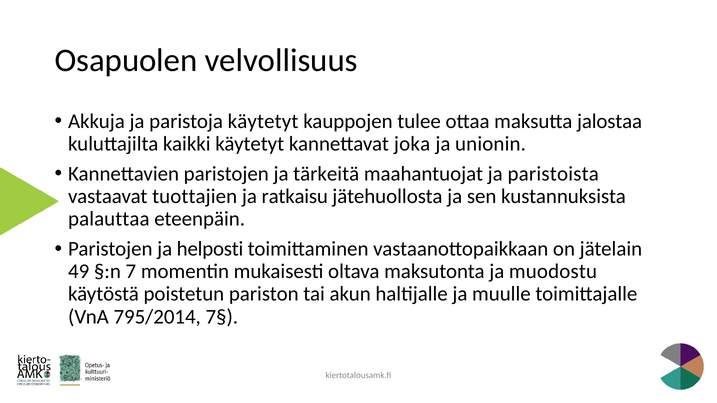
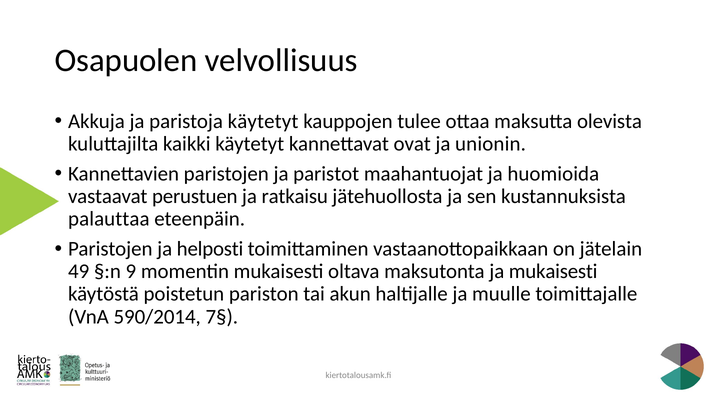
jalostaa: jalostaa -> olevista
joka: joka -> ovat
tärkeitä: tärkeitä -> paristot
paristoista: paristoista -> huomioida
tuottajien: tuottajien -> perustuen
7: 7 -> 9
ja muodostu: muodostu -> mukaisesti
795/2014: 795/2014 -> 590/2014
